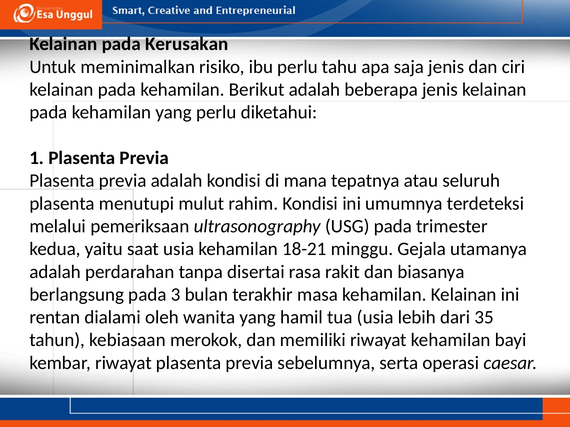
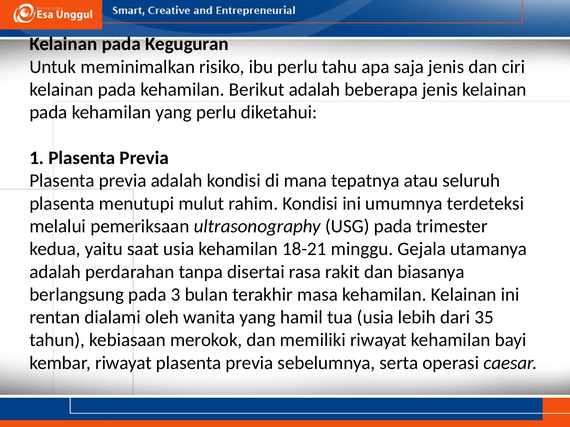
Kerusakan: Kerusakan -> Keguguran
